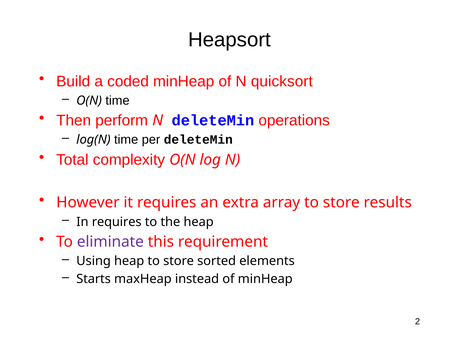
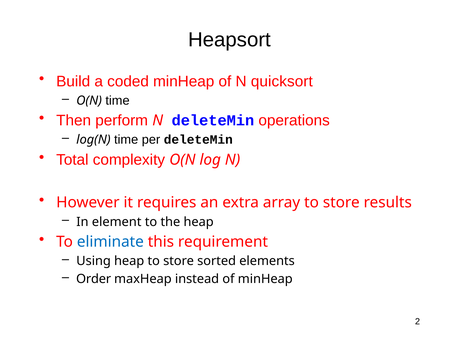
In requires: requires -> element
eliminate colour: purple -> blue
Starts: Starts -> Order
